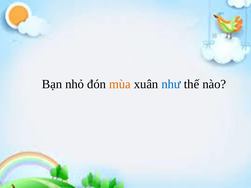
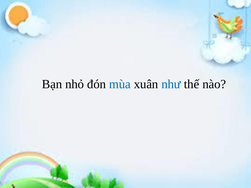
mùa colour: orange -> blue
